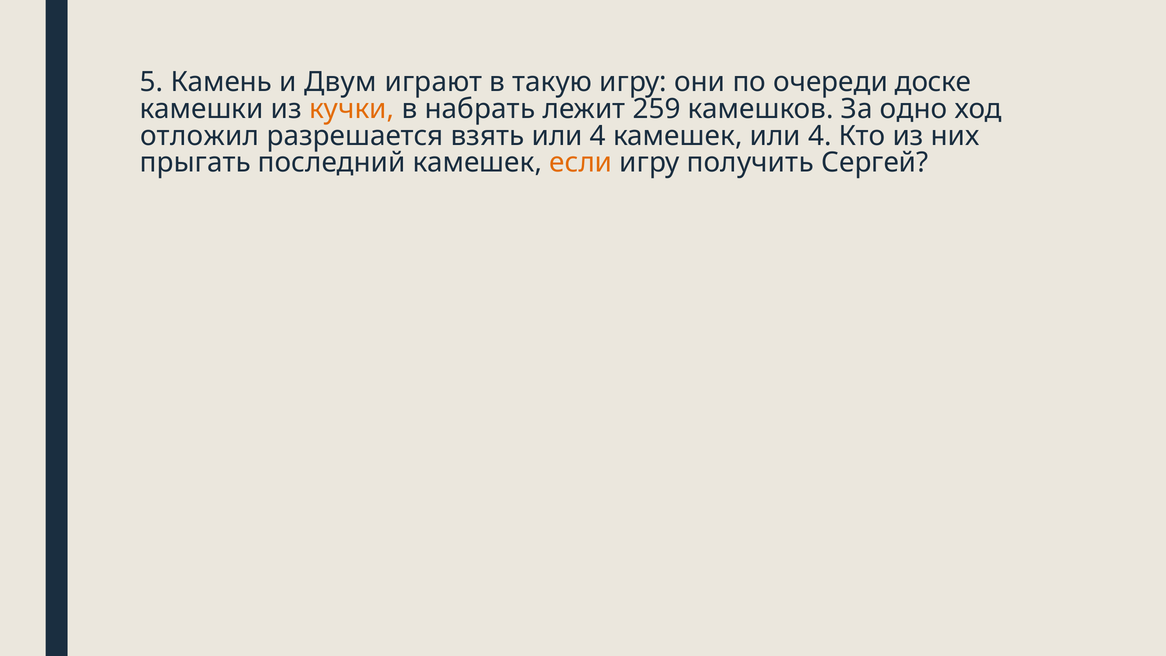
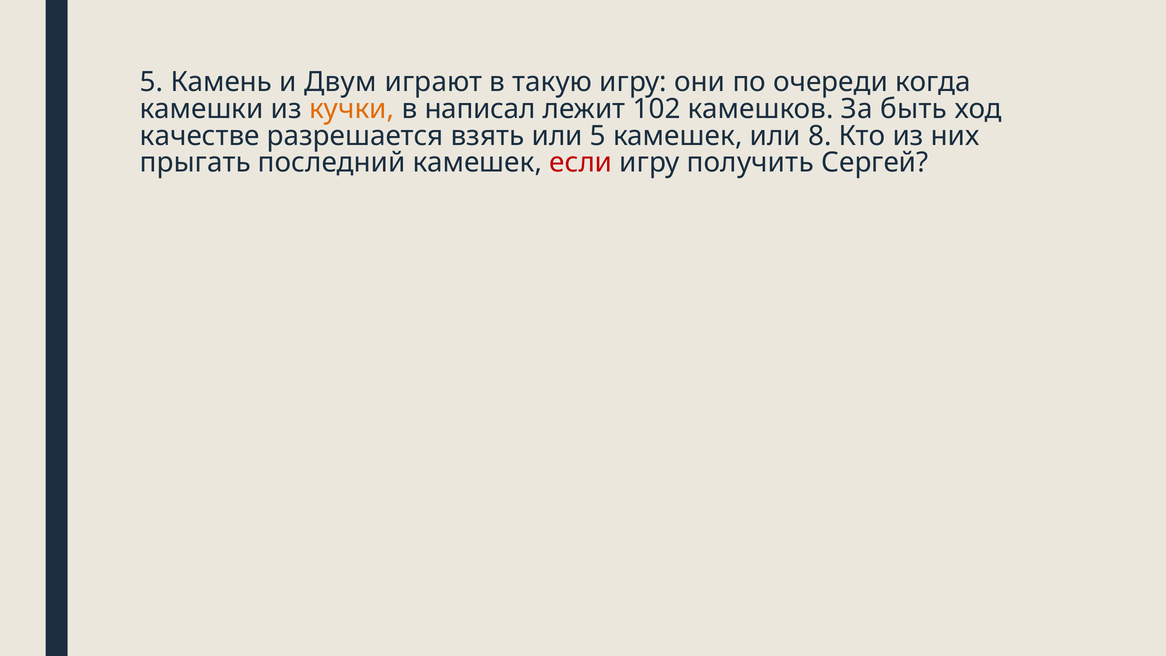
доске: доске -> когда
набрать: набрать -> написал
259: 259 -> 102
одно: одно -> быть
отложил: отложил -> качестве
взять или 4: 4 -> 5
камешек или 4: 4 -> 8
если colour: orange -> red
